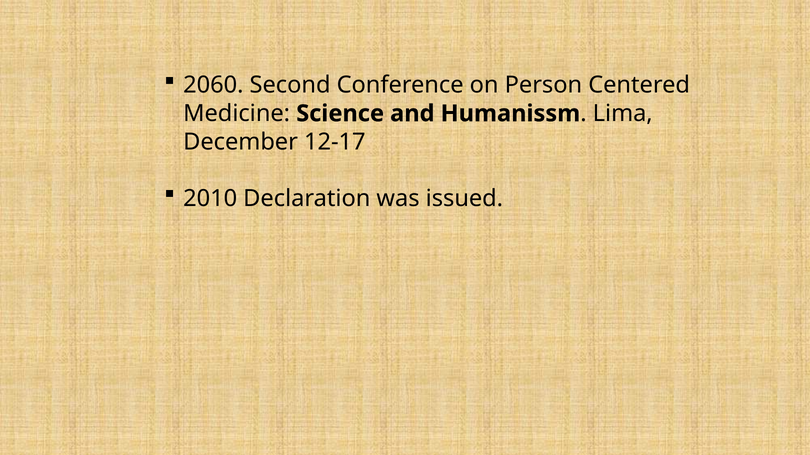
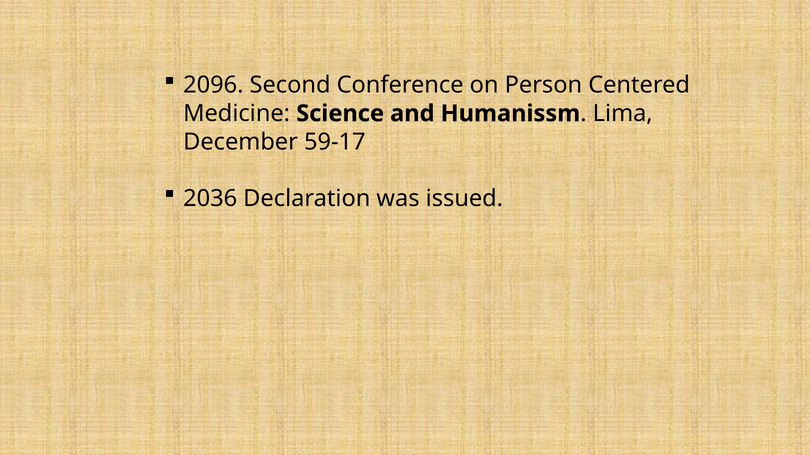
2060: 2060 -> 2096
12-17: 12-17 -> 59-17
2010: 2010 -> 2036
